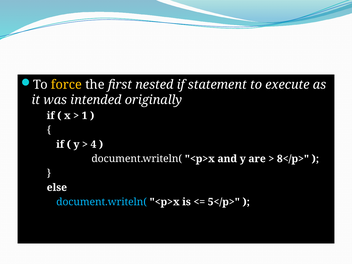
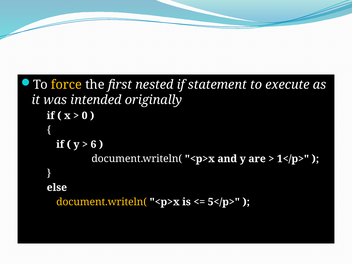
1: 1 -> 0
4: 4 -> 6
8</p>: 8</p> -> 1</p>
document.writeln( at (102, 202) colour: light blue -> yellow
